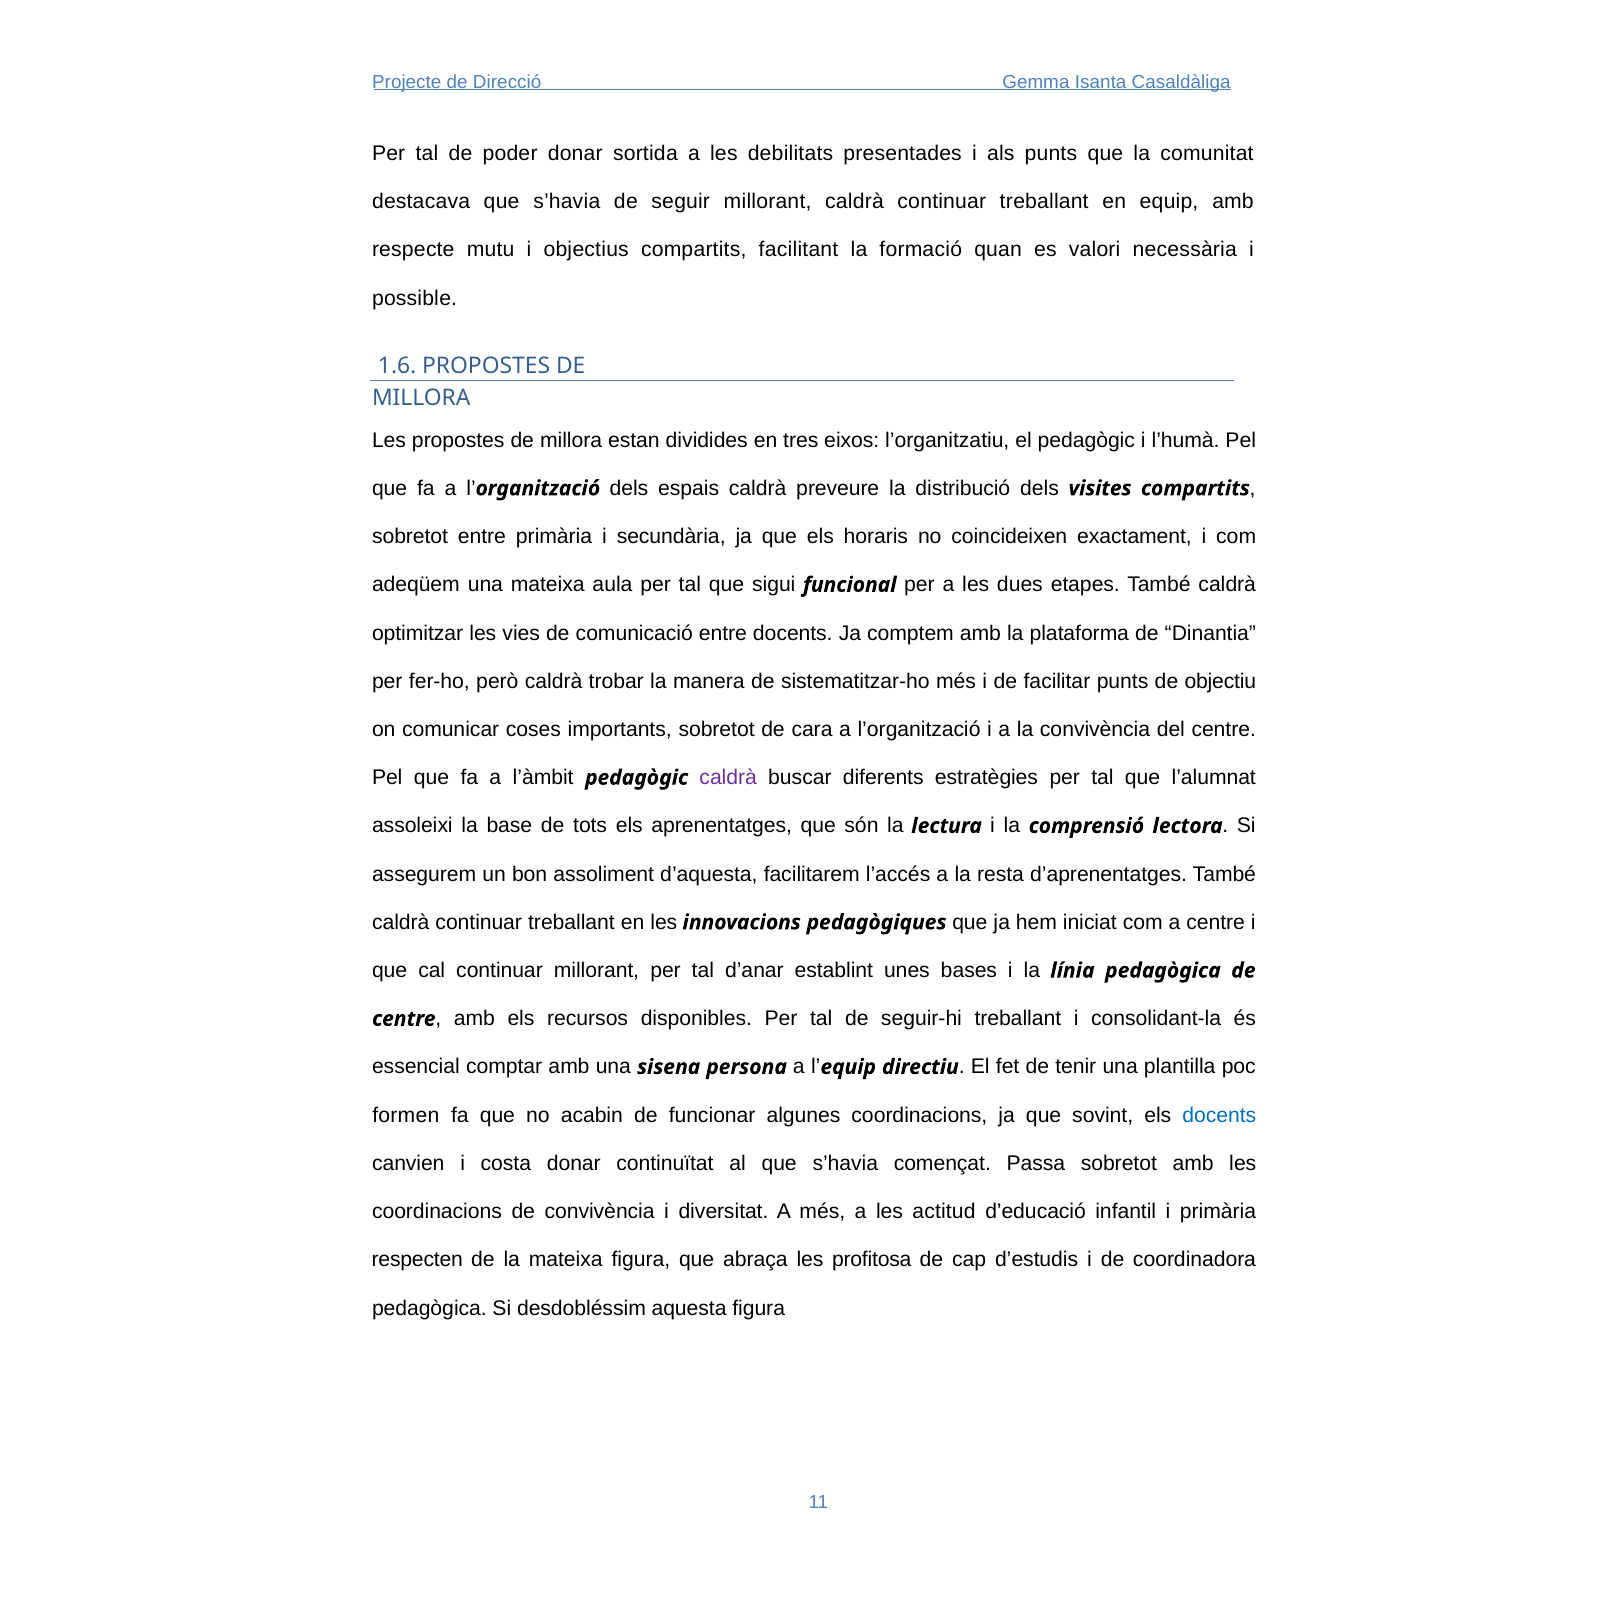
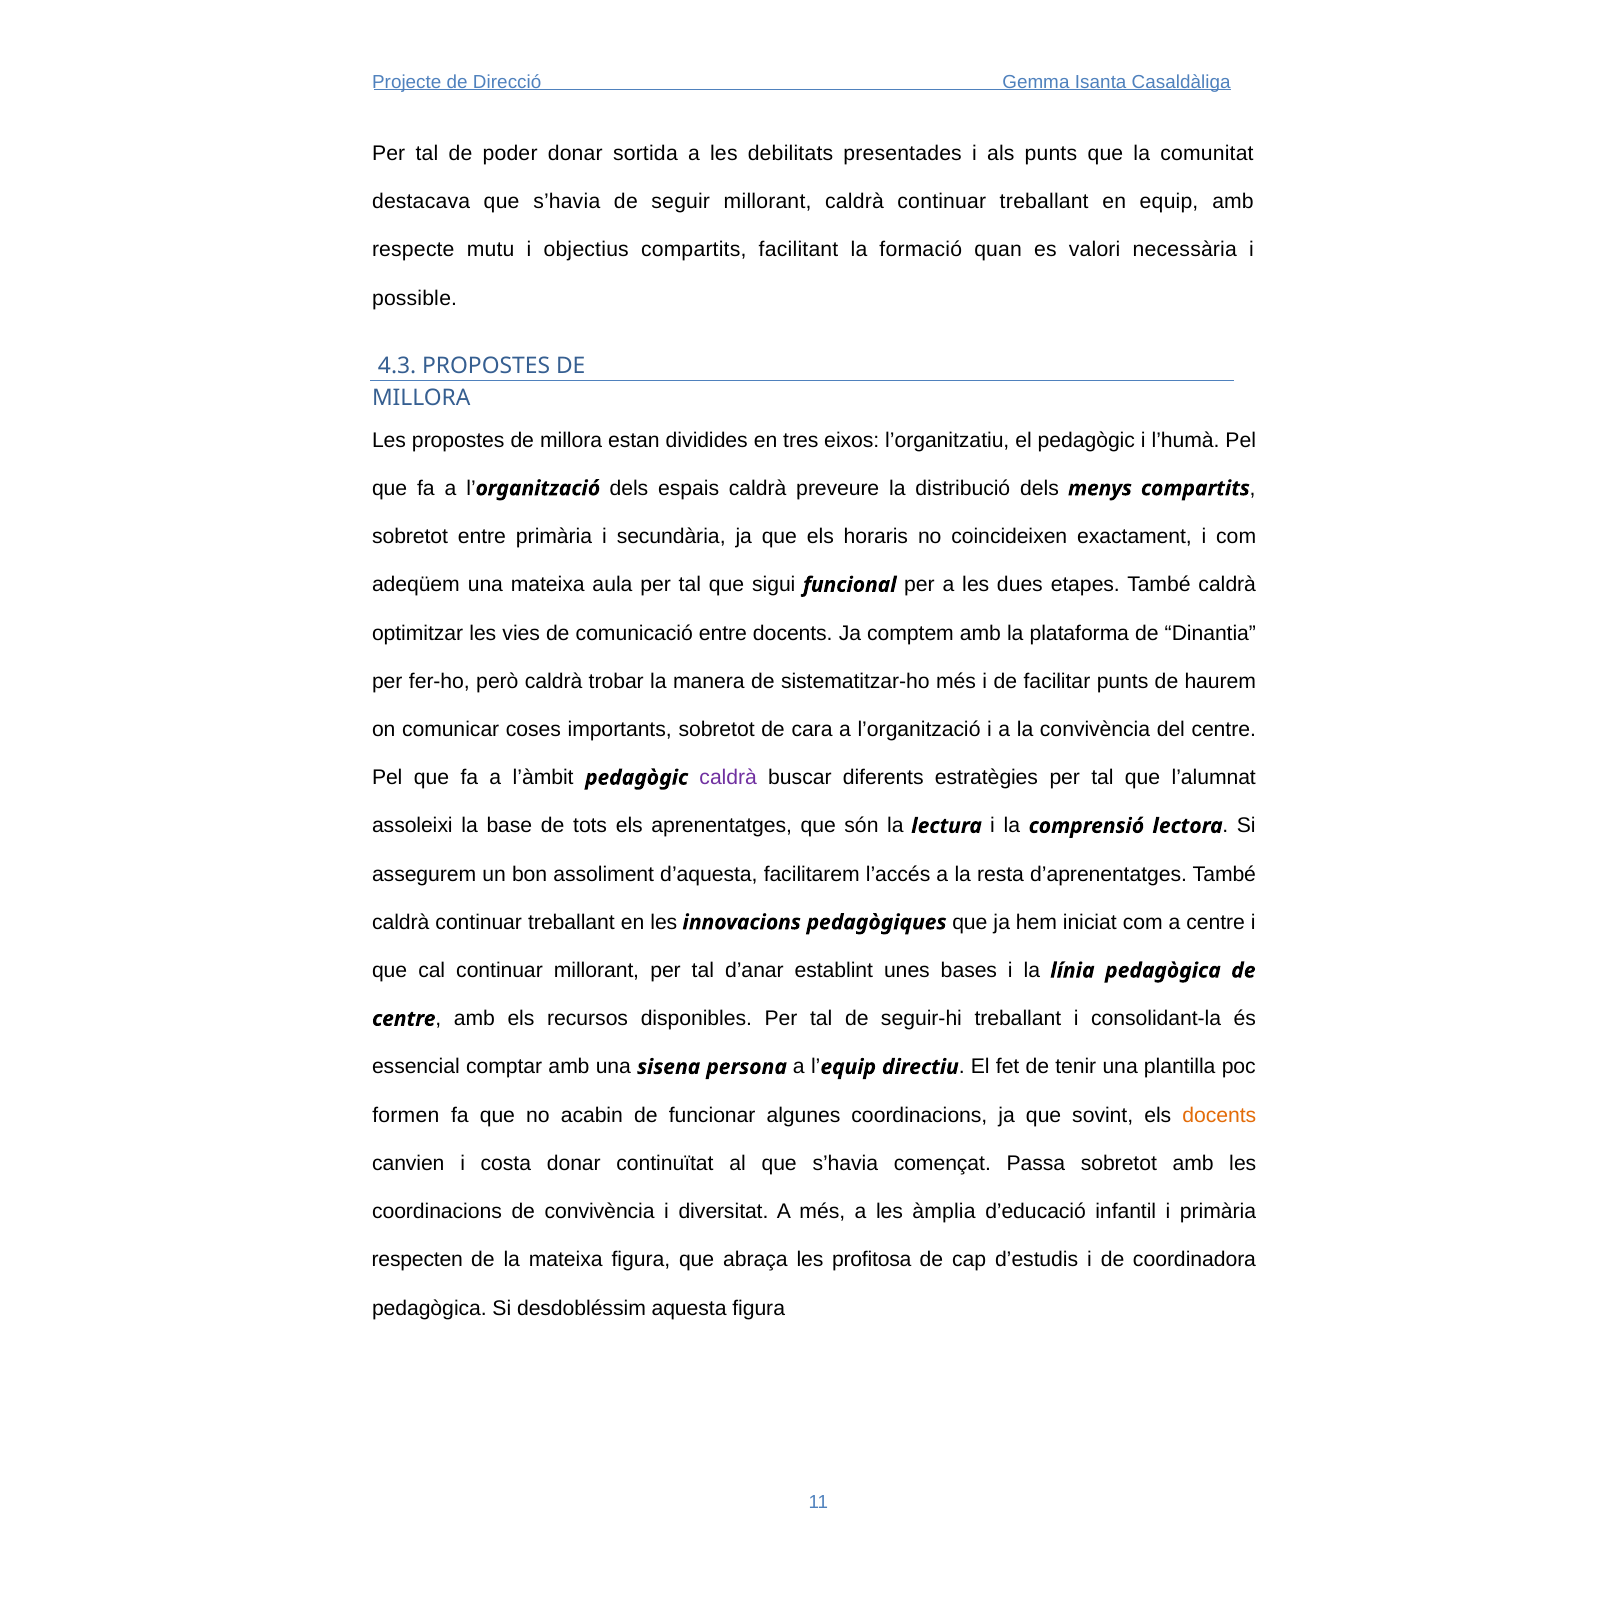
1.6: 1.6 -> 4.3
visites: visites -> menys
objectiu: objectiu -> haurem
docents at (1219, 1115) colour: blue -> orange
actitud: actitud -> àmplia
